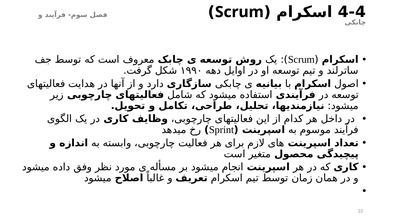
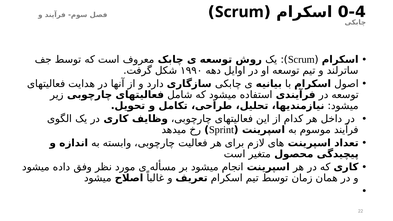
4-4: 4-4 -> 0-4
